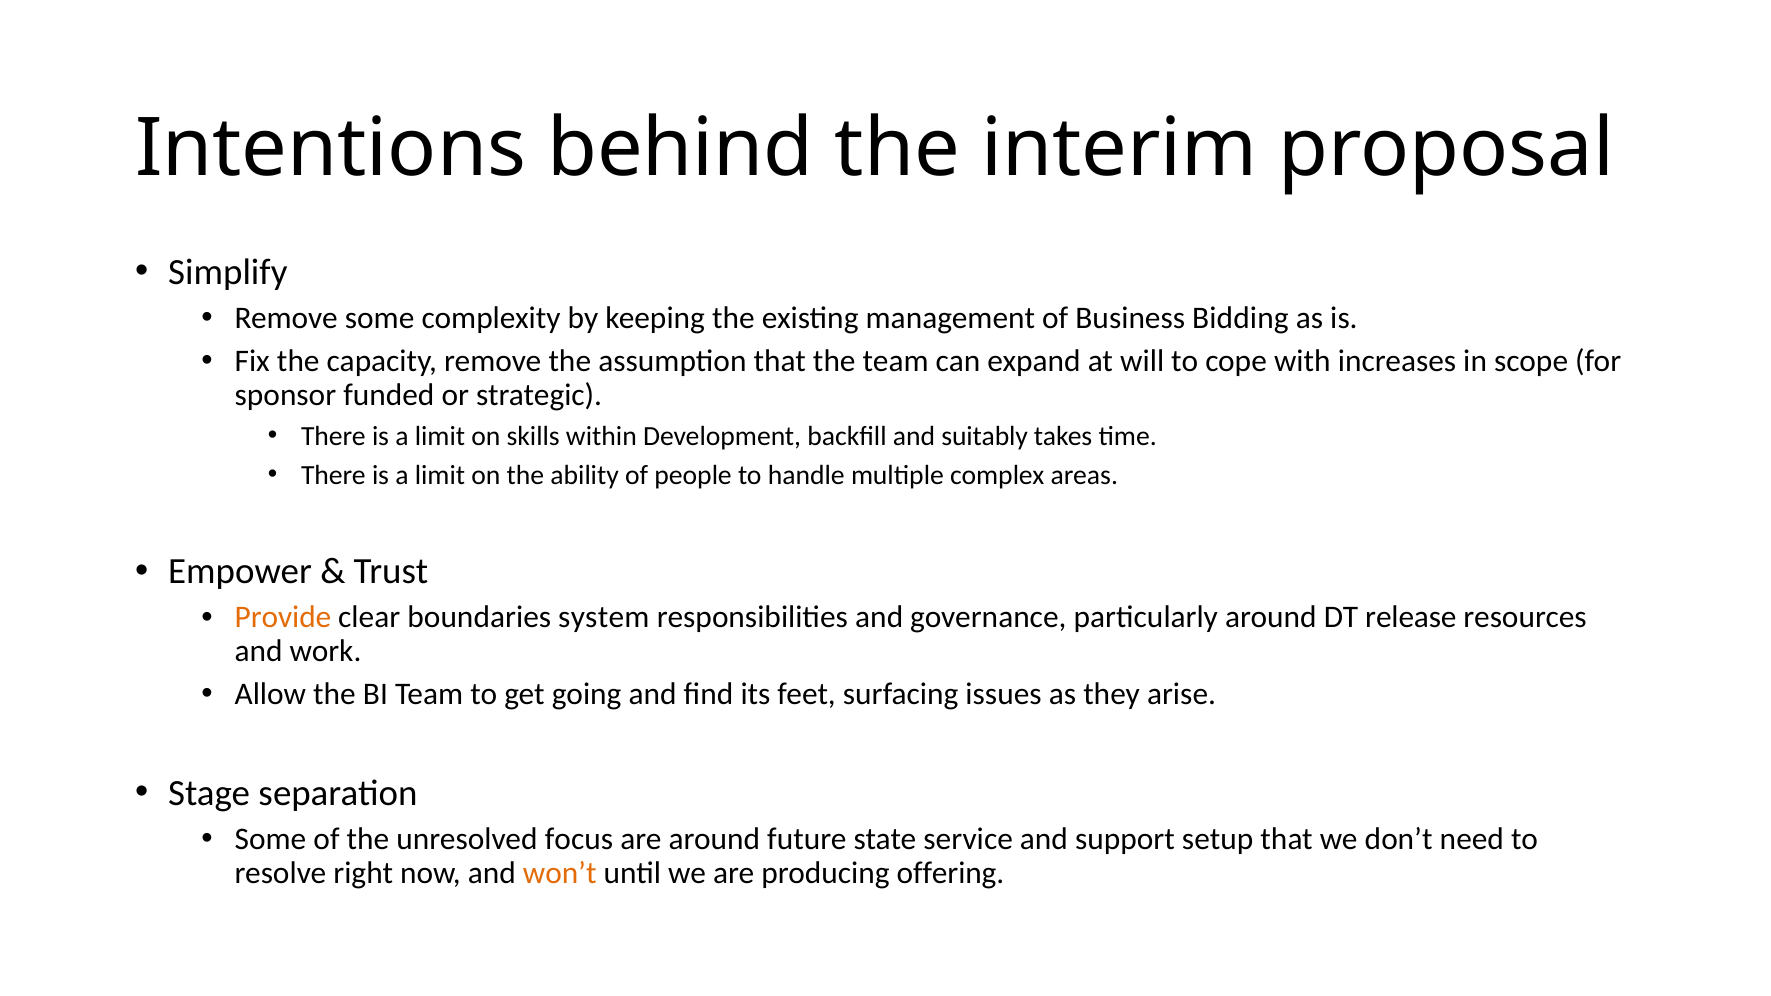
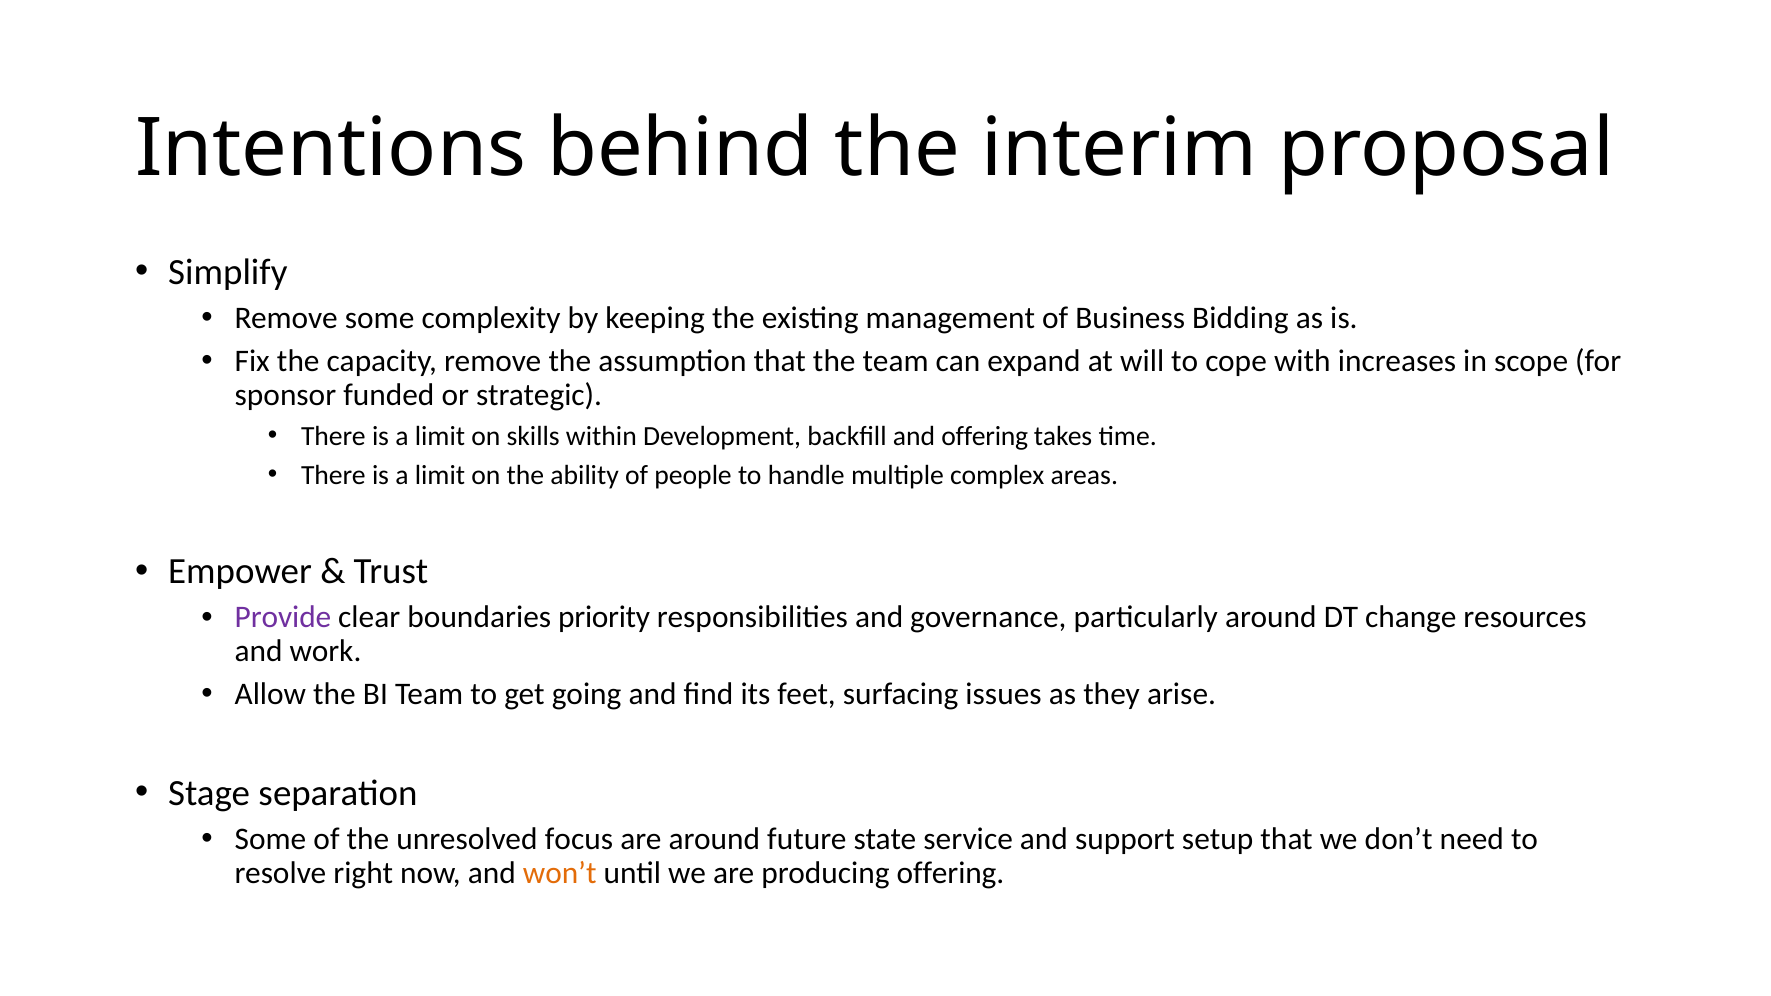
and suitably: suitably -> offering
Provide colour: orange -> purple
system: system -> priority
release: release -> change
